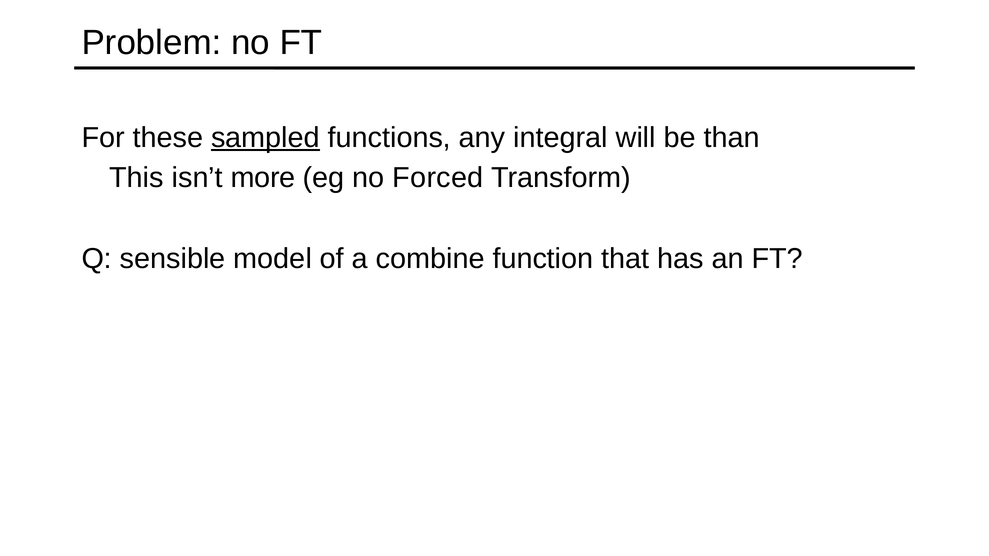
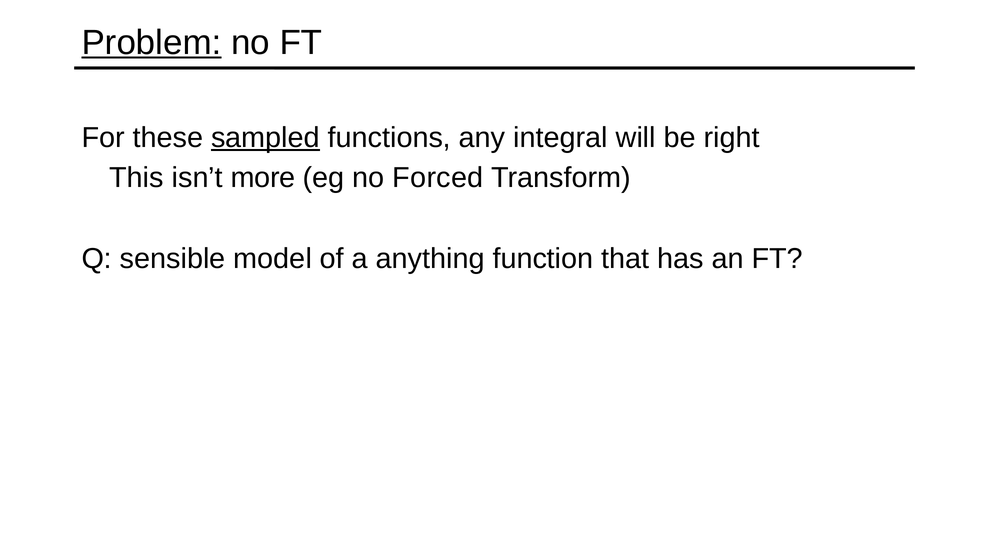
Problem underline: none -> present
than: than -> right
combine: combine -> anything
